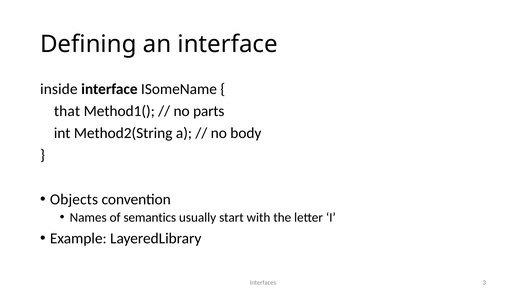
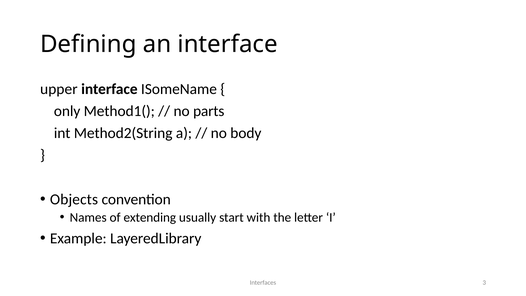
inside: inside -> upper
that: that -> only
semantics: semantics -> extending
